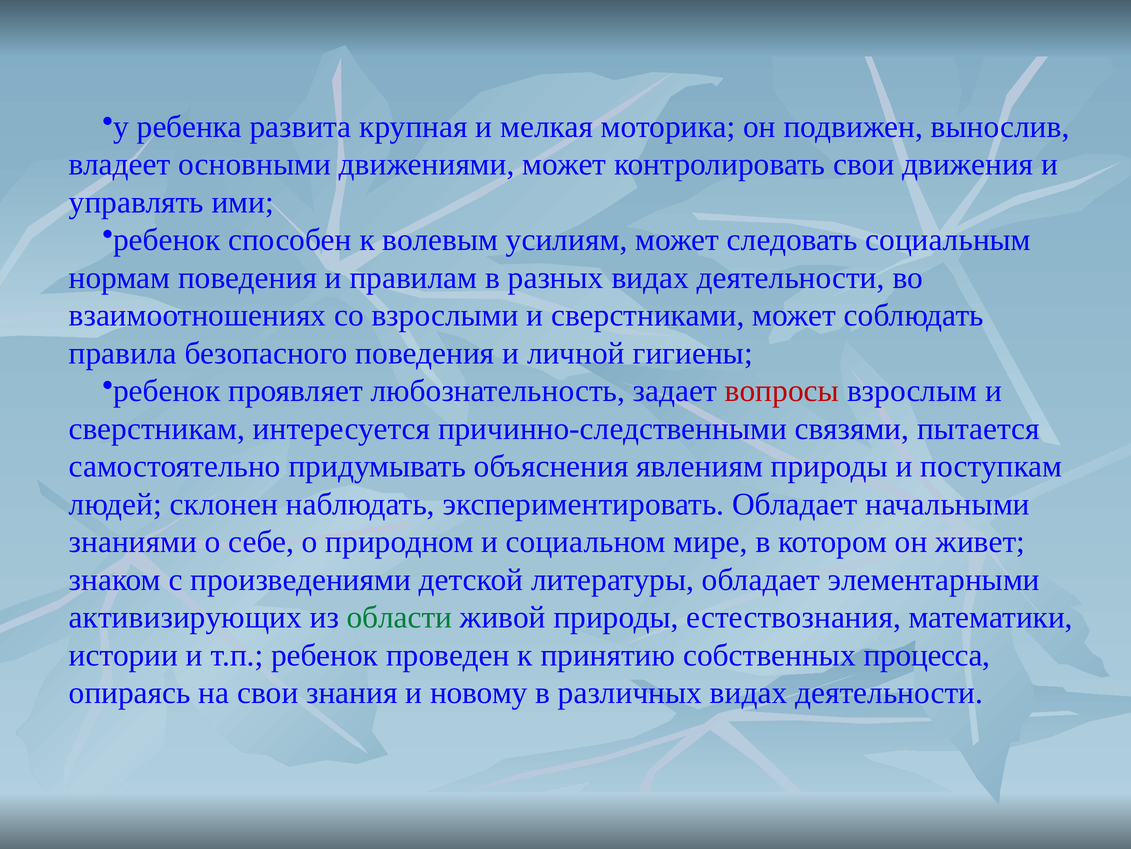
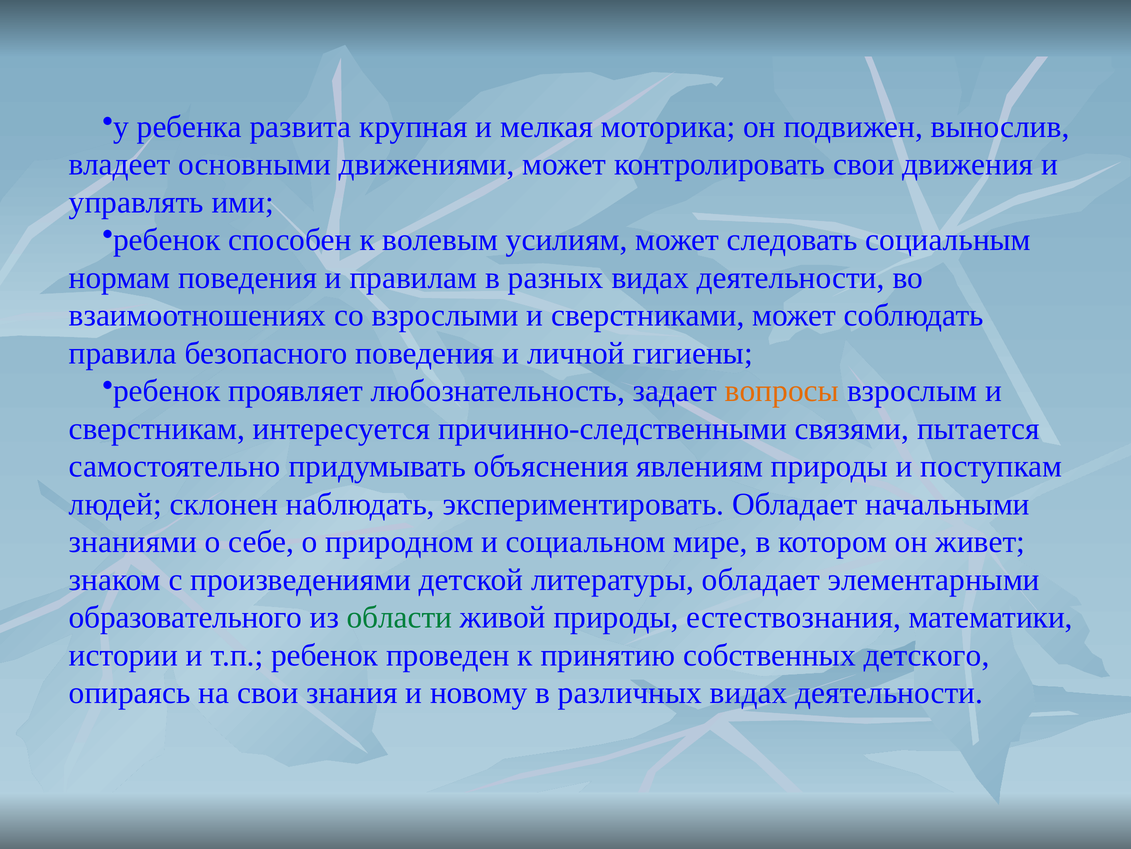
вопросы colour: red -> orange
активизирующих: активизирующих -> образовательного
процесса: процесса -> детского
